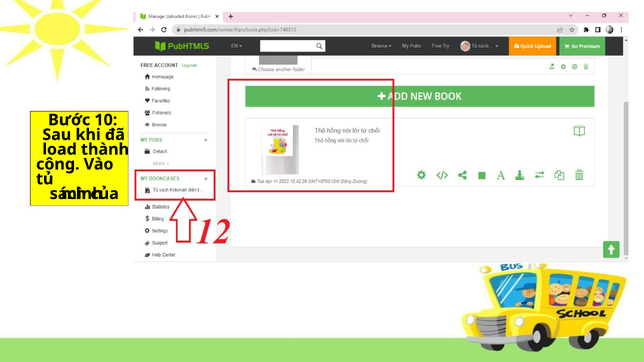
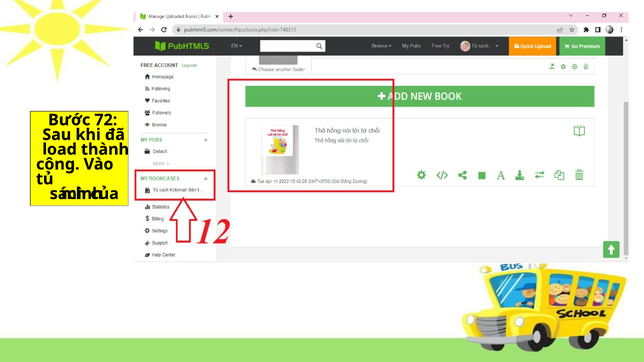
10: 10 -> 72
